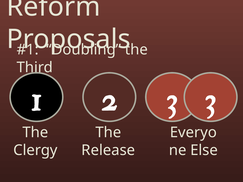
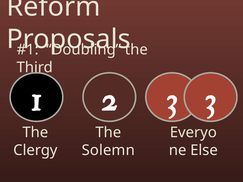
Release: Release -> Solemn
